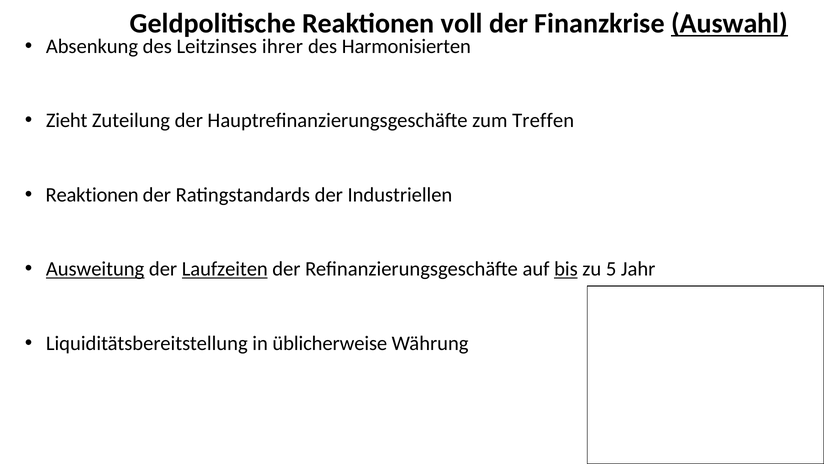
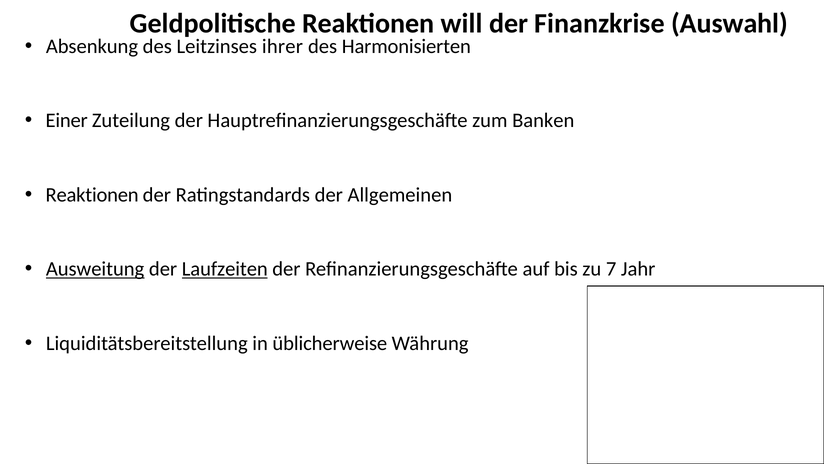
voll: voll -> will
Auswahl underline: present -> none
Zieht: Zieht -> Einer
Treffen: Treffen -> Banken
Industriellen: Industriellen -> Allgemeinen
bis underline: present -> none
5: 5 -> 7
